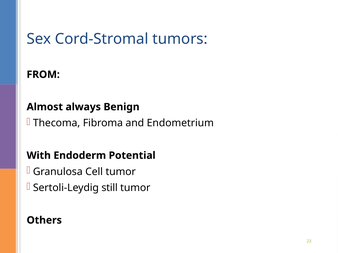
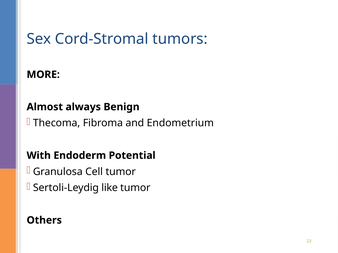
FROM: FROM -> MORE
still: still -> like
